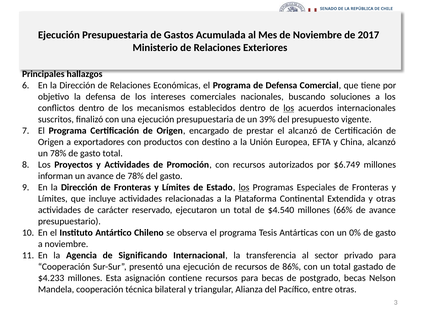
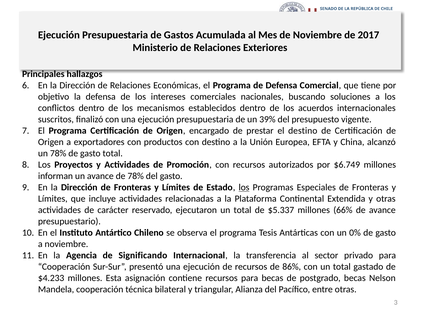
los at (289, 108) underline: present -> none
el alcanzó: alcanzó -> destino
$4.540: $4.540 -> $5.337
